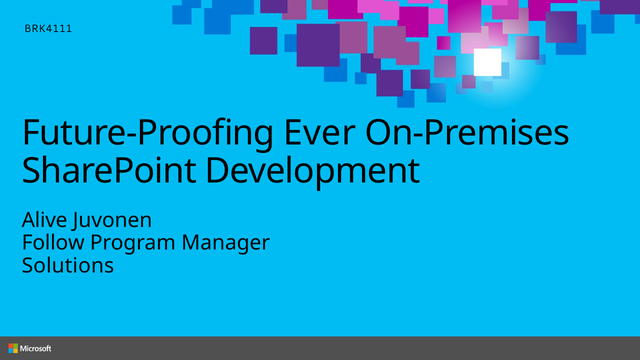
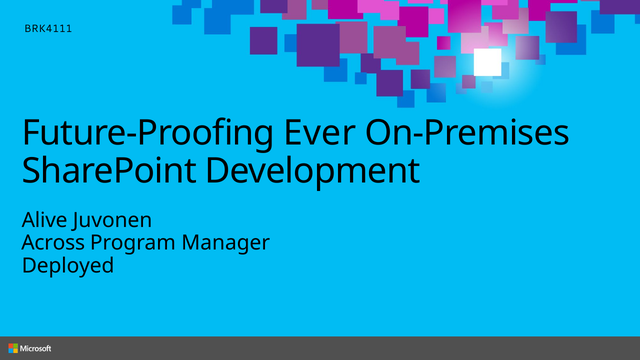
Follow: Follow -> Across
Solutions: Solutions -> Deployed
